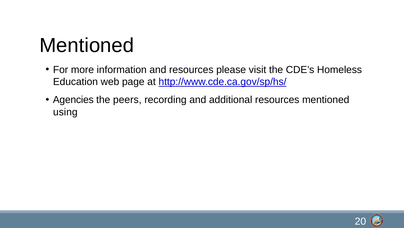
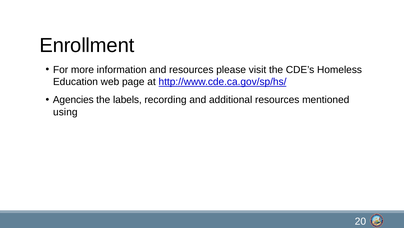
Mentioned at (87, 45): Mentioned -> Enrollment
peers: peers -> labels
